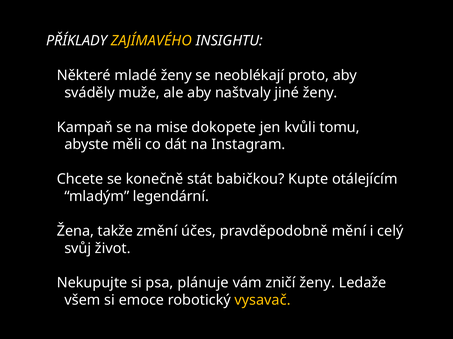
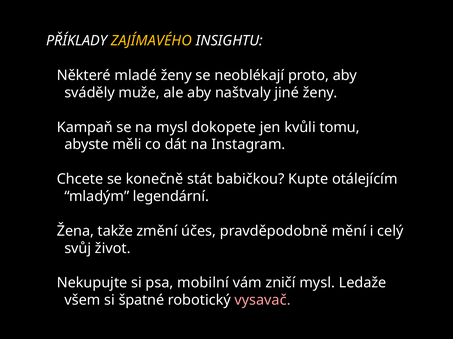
na mise: mise -> mysl
plánuje: plánuje -> mobilní
zničí ženy: ženy -> mysl
emoce: emoce -> špatné
vysavač colour: yellow -> pink
